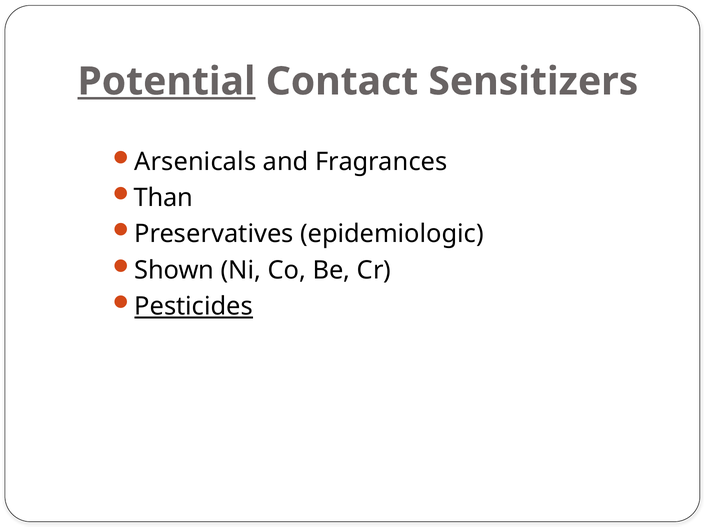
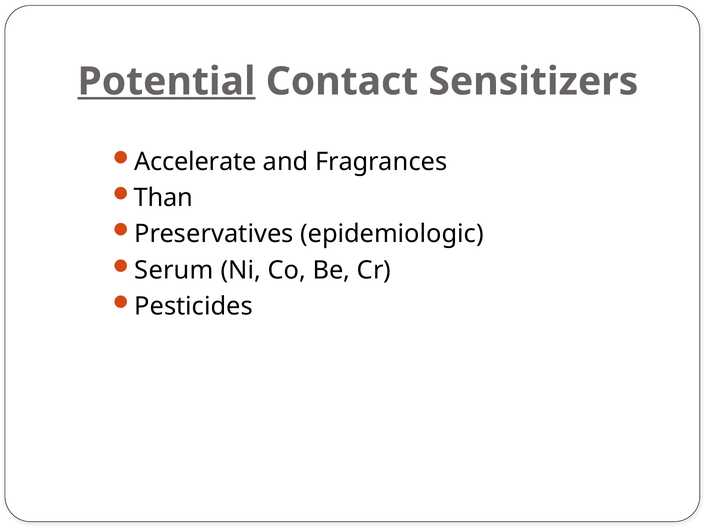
Arsenicals: Arsenicals -> Accelerate
Shown: Shown -> Serum
Pesticides underline: present -> none
